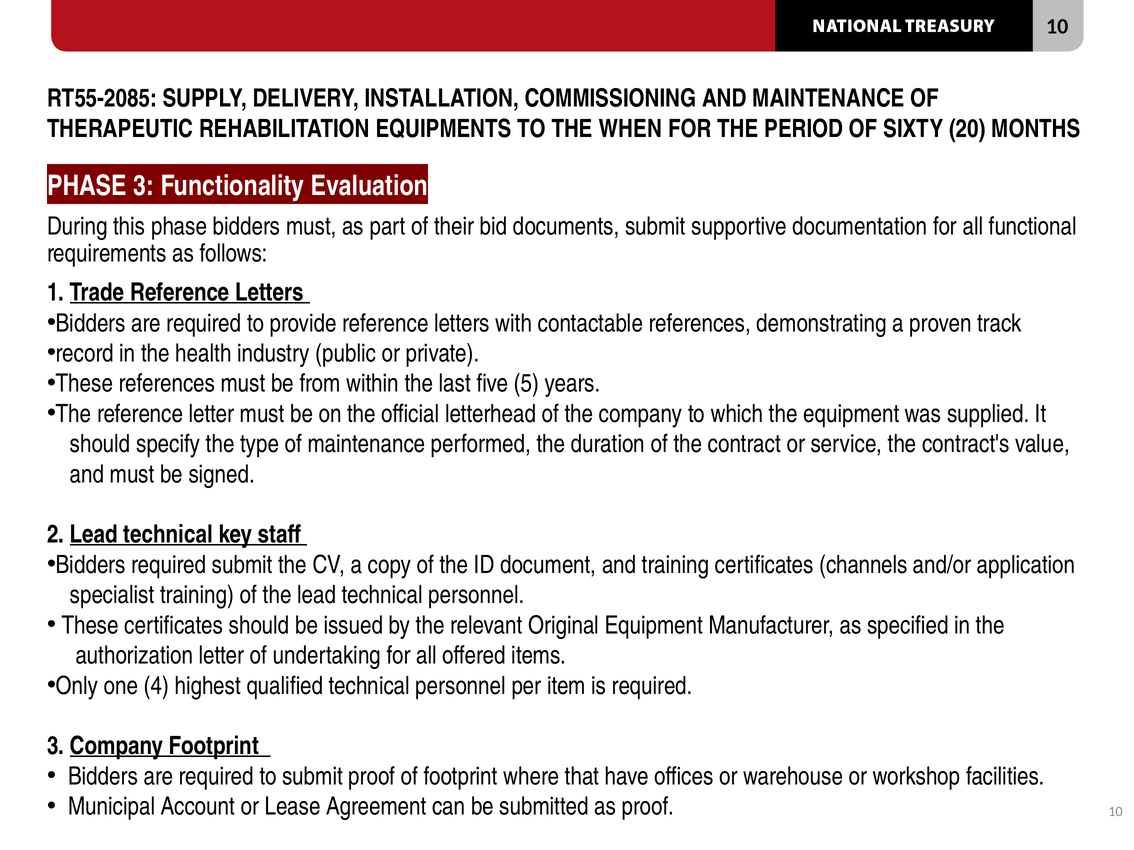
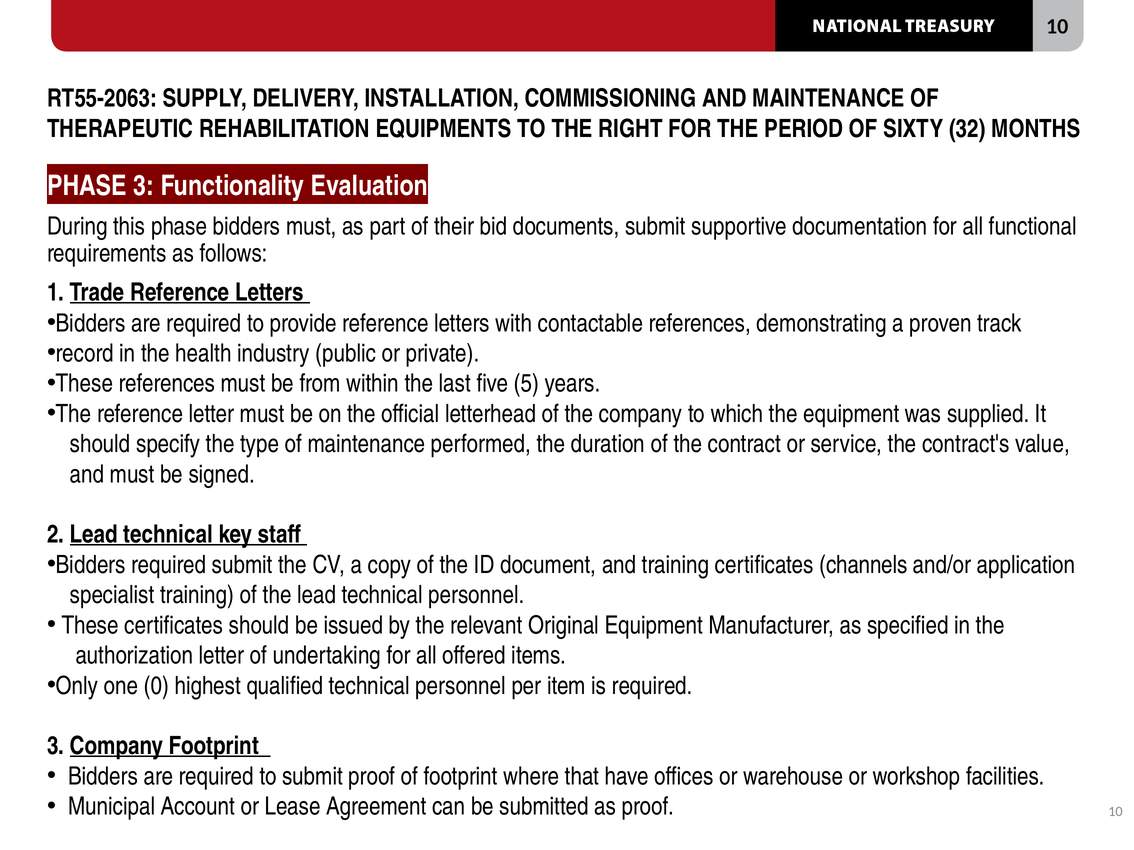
RT55-2085: RT55-2085 -> RT55-2063
WHEN: WHEN -> RIGHT
20: 20 -> 32
4: 4 -> 0
